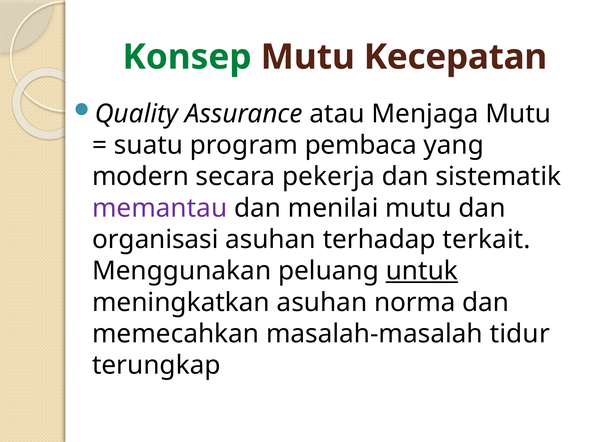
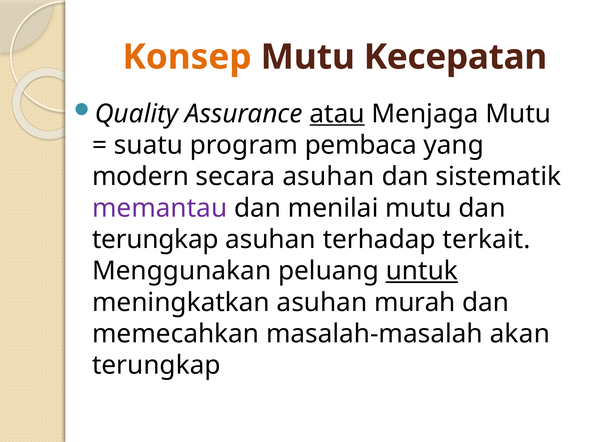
Konsep colour: green -> orange
atau underline: none -> present
secara pekerja: pekerja -> asuhan
organisasi at (155, 240): organisasi -> terungkap
norma: norma -> murah
tidur: tidur -> akan
